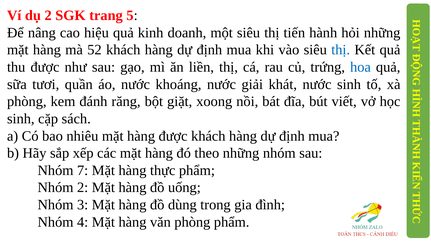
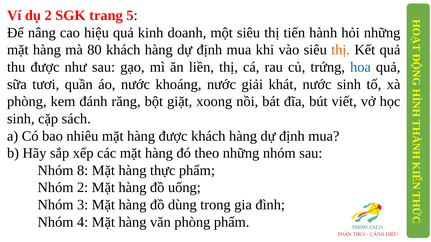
52: 52 -> 80
thị at (341, 50) colour: blue -> orange
7: 7 -> 8
